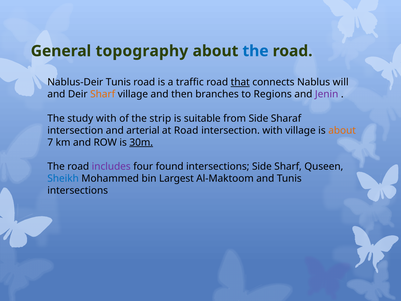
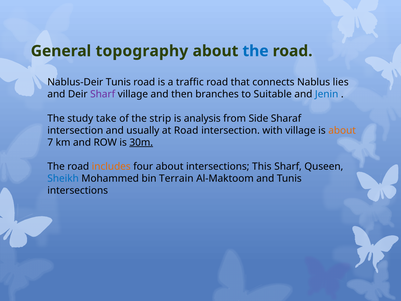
that underline: present -> none
will: will -> lies
Sharf at (103, 94) colour: orange -> purple
Regions: Regions -> Suitable
Jenin colour: purple -> blue
study with: with -> take
suitable: suitable -> analysis
arterial: arterial -> usually
includes colour: purple -> orange
four found: found -> about
intersections Side: Side -> This
Largest: Largest -> Terrain
